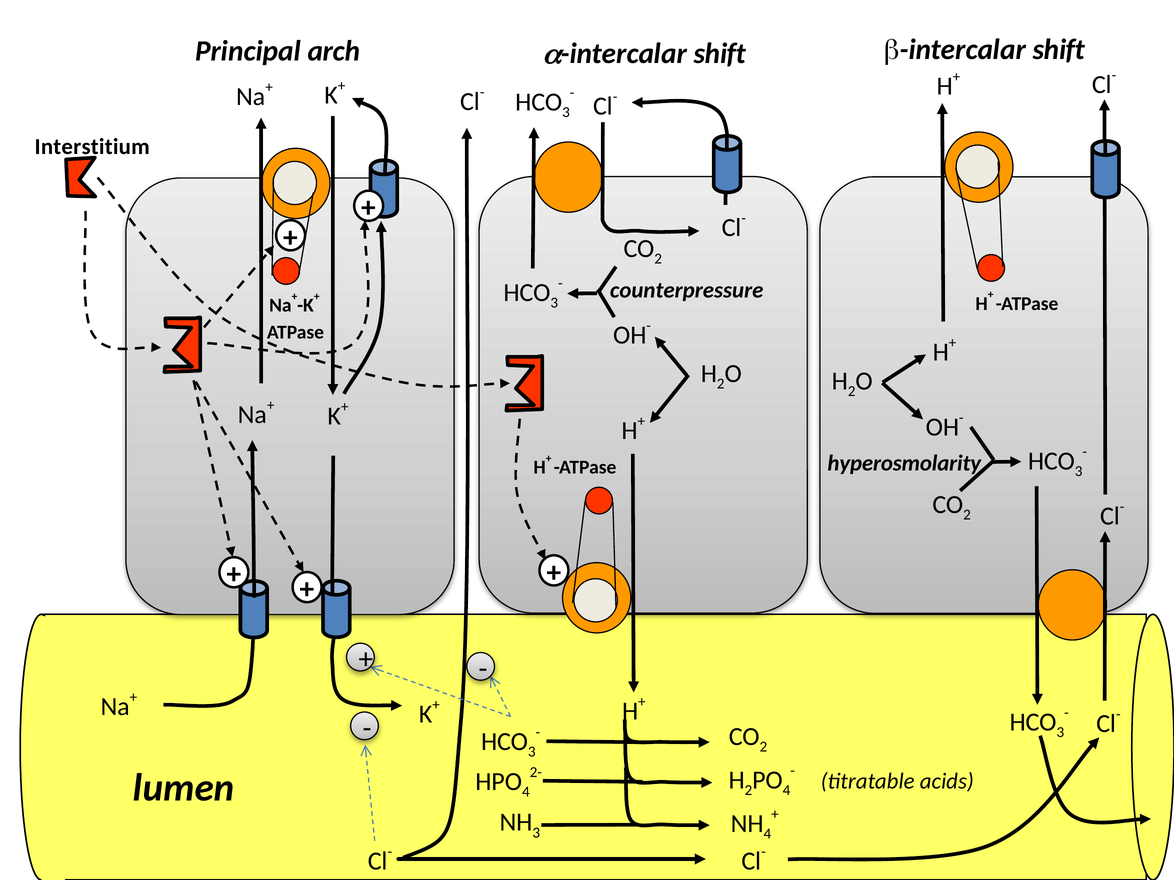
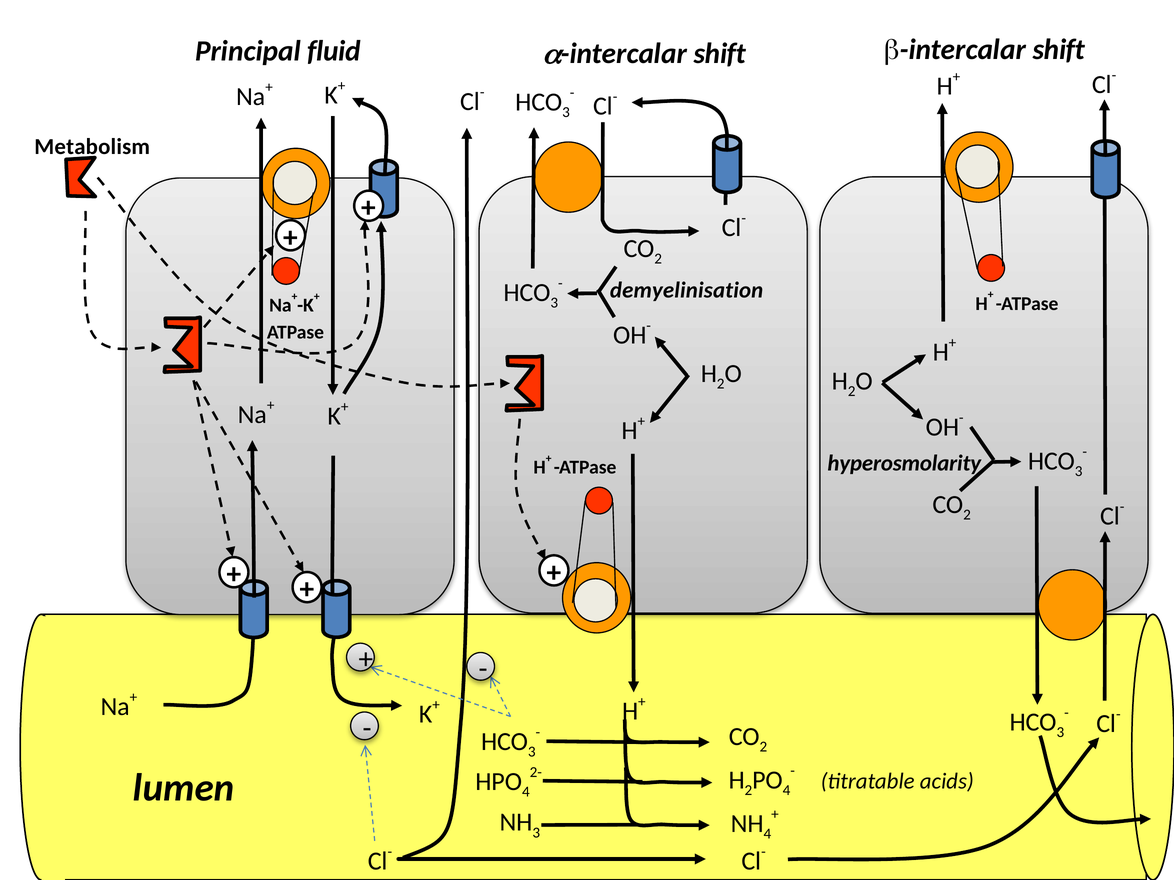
arch: arch -> fluid
Interstitium: Interstitium -> Metabolism
counterpressure: counterpressure -> demyelinisation
